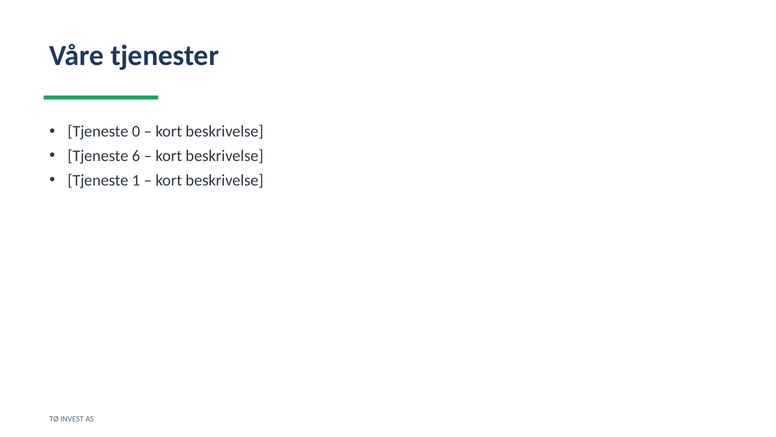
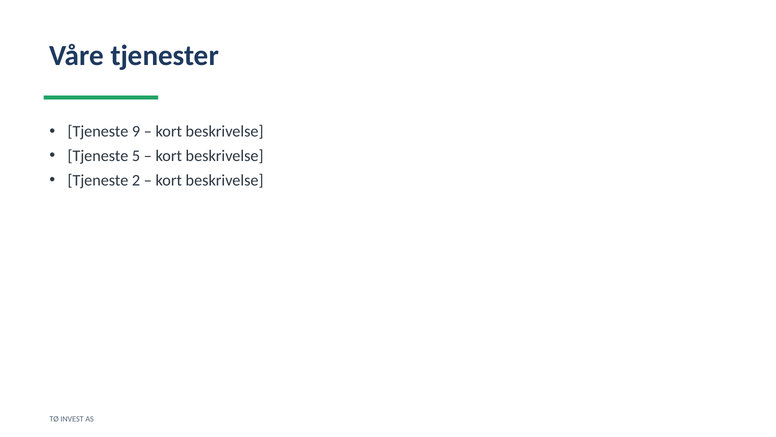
0: 0 -> 9
6: 6 -> 5
1: 1 -> 2
